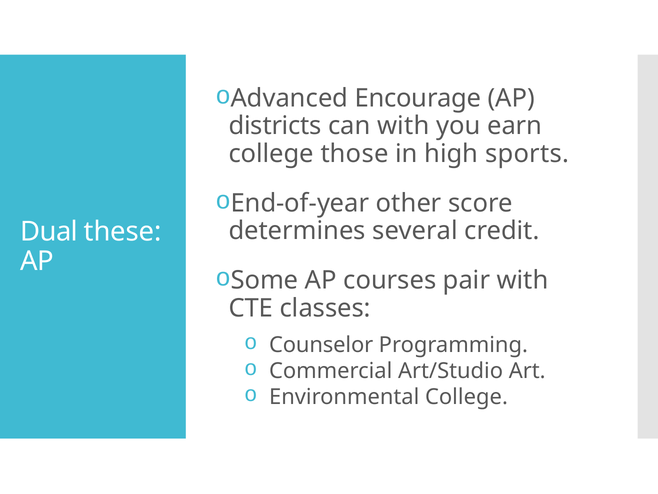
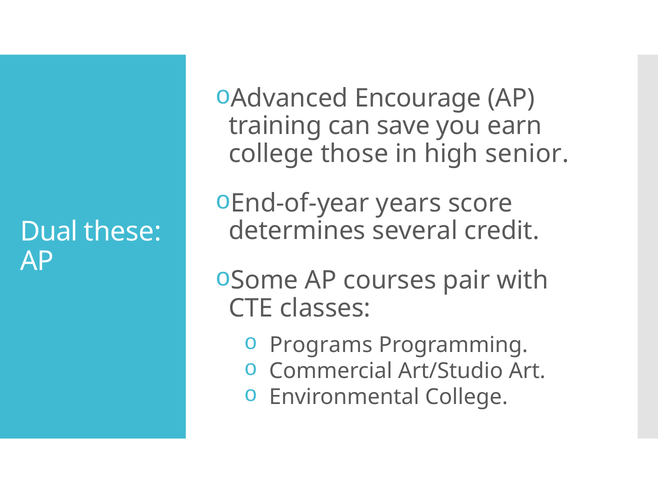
districts: districts -> training
can with: with -> save
sports: sports -> senior
other: other -> years
Counselor: Counselor -> Programs
